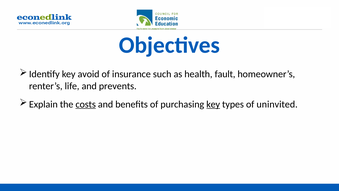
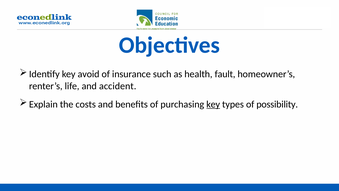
prevents: prevents -> accident
costs underline: present -> none
uninvited: uninvited -> possibility
